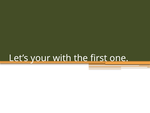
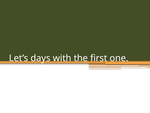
your: your -> days
